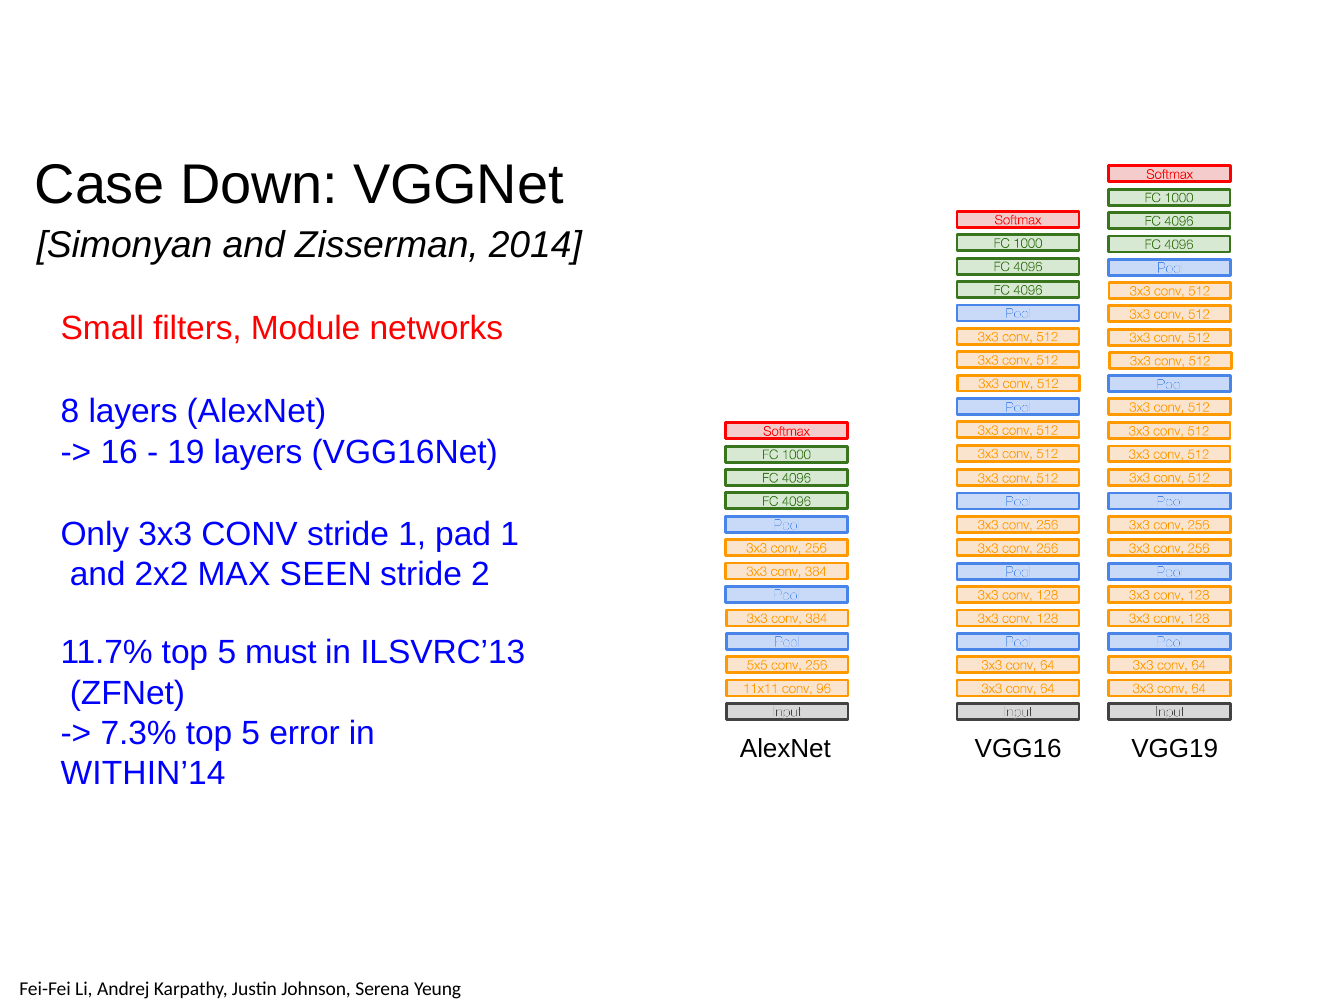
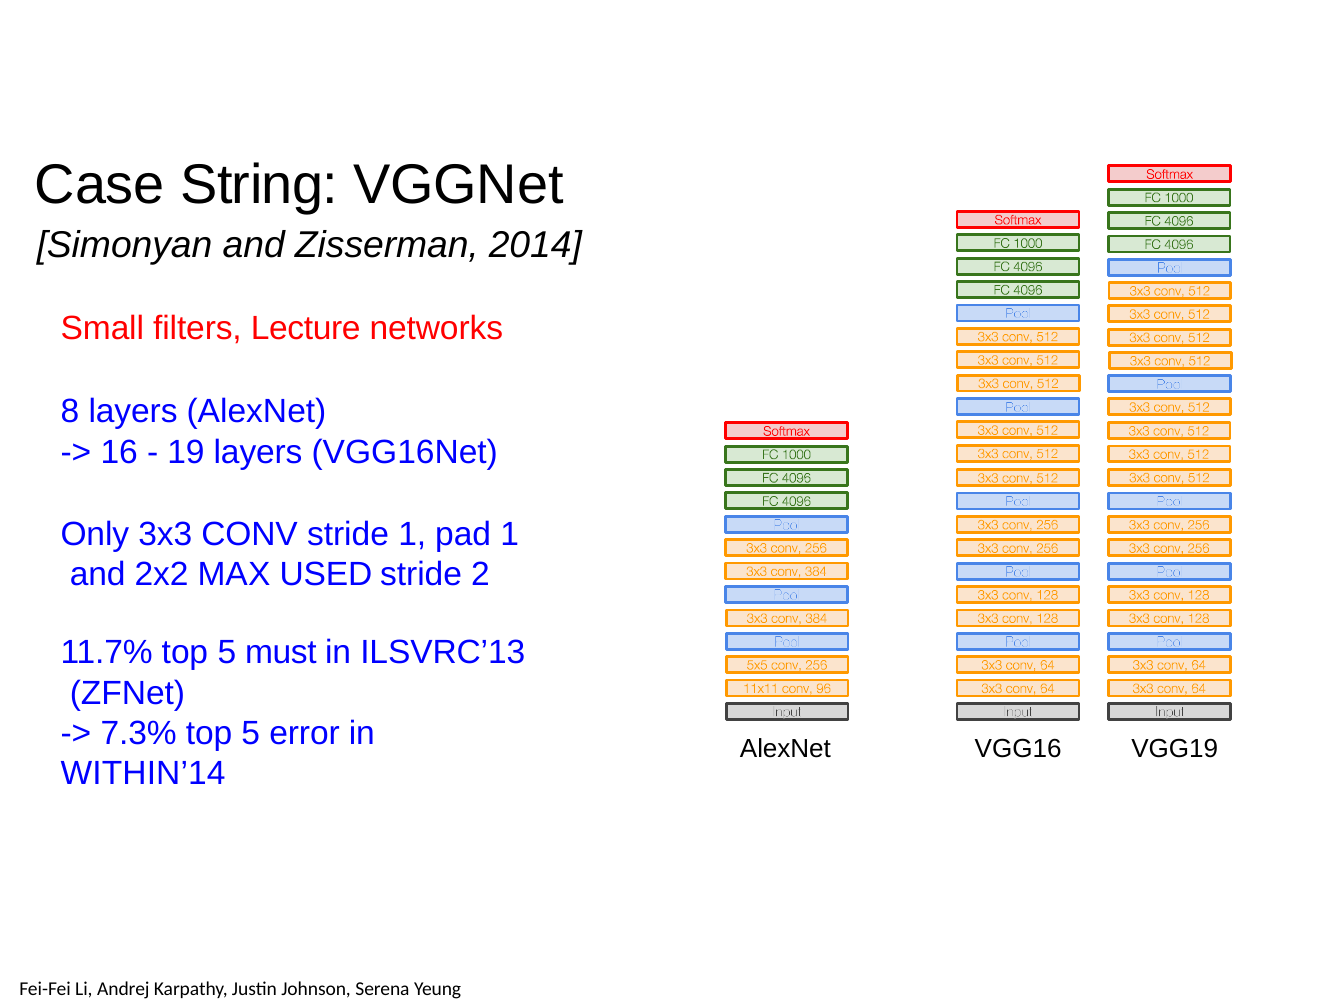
Down: Down -> String
filters Module: Module -> Lecture
SEEN: SEEN -> USED
